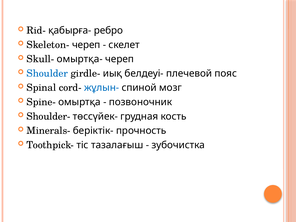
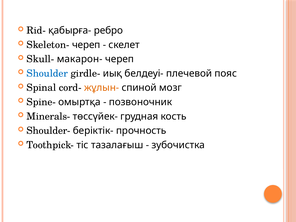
омыртқа-: омыртқа- -> макарон-
жұлын- colour: blue -> orange
Shoulder-: Shoulder- -> Minerals-
Minerals-: Minerals- -> Shoulder-
